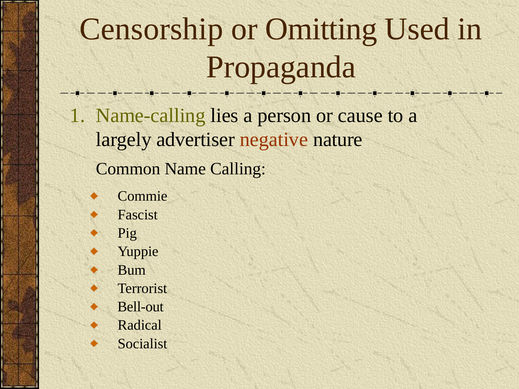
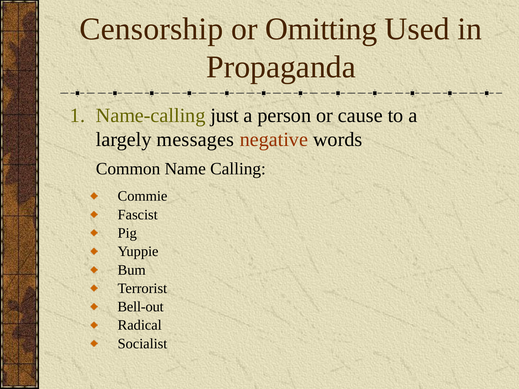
lies: lies -> just
advertiser: advertiser -> messages
nature: nature -> words
